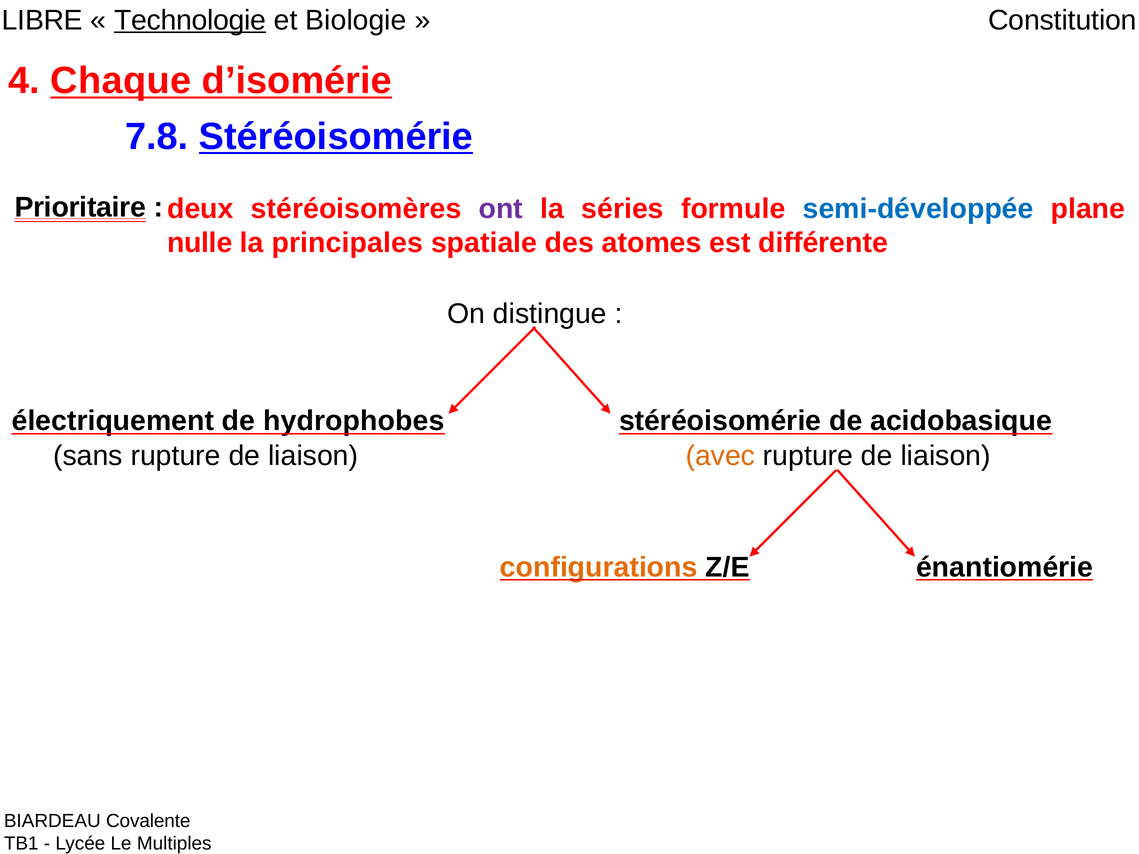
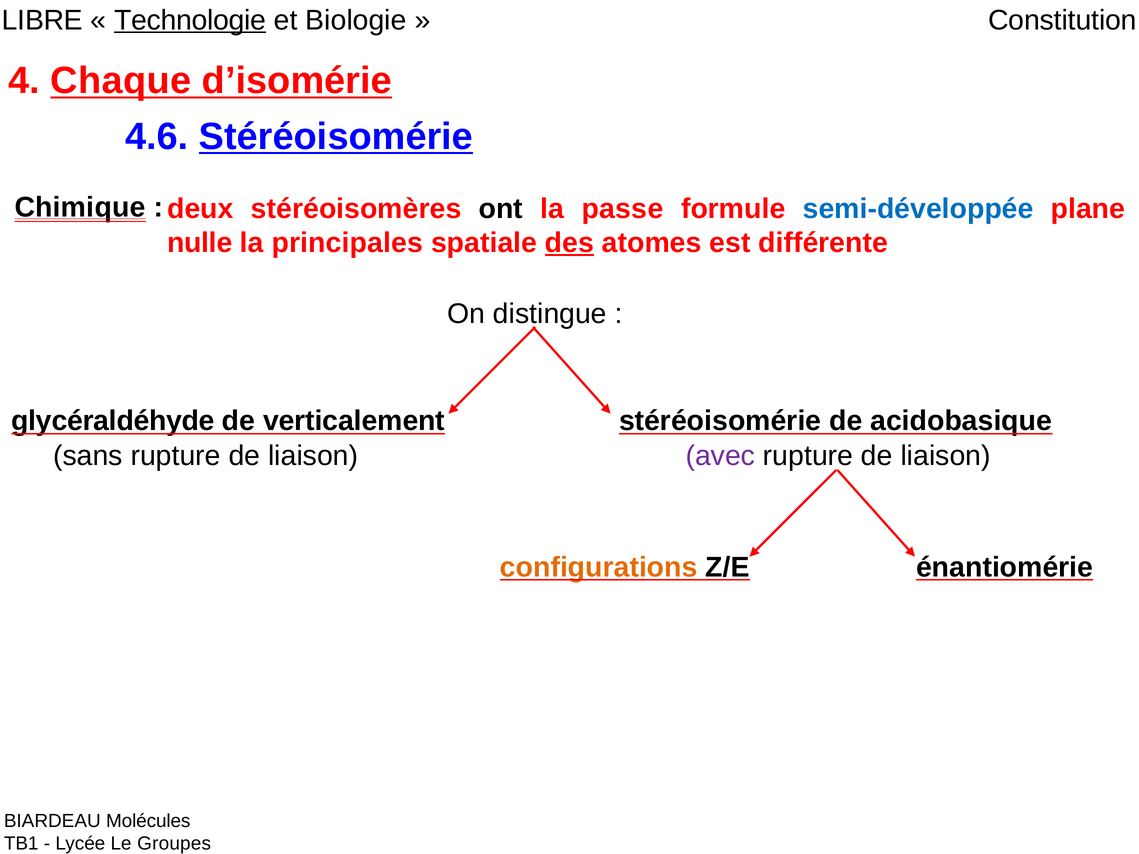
7.8: 7.8 -> 4.6
Prioritaire: Prioritaire -> Chimique
ont colour: purple -> black
séries: séries -> passe
des underline: none -> present
électriquement: électriquement -> glycéraldéhyde
hydrophobes: hydrophobes -> verticalement
avec colour: orange -> purple
Covalente: Covalente -> Molécules
Multiples: Multiples -> Groupes
